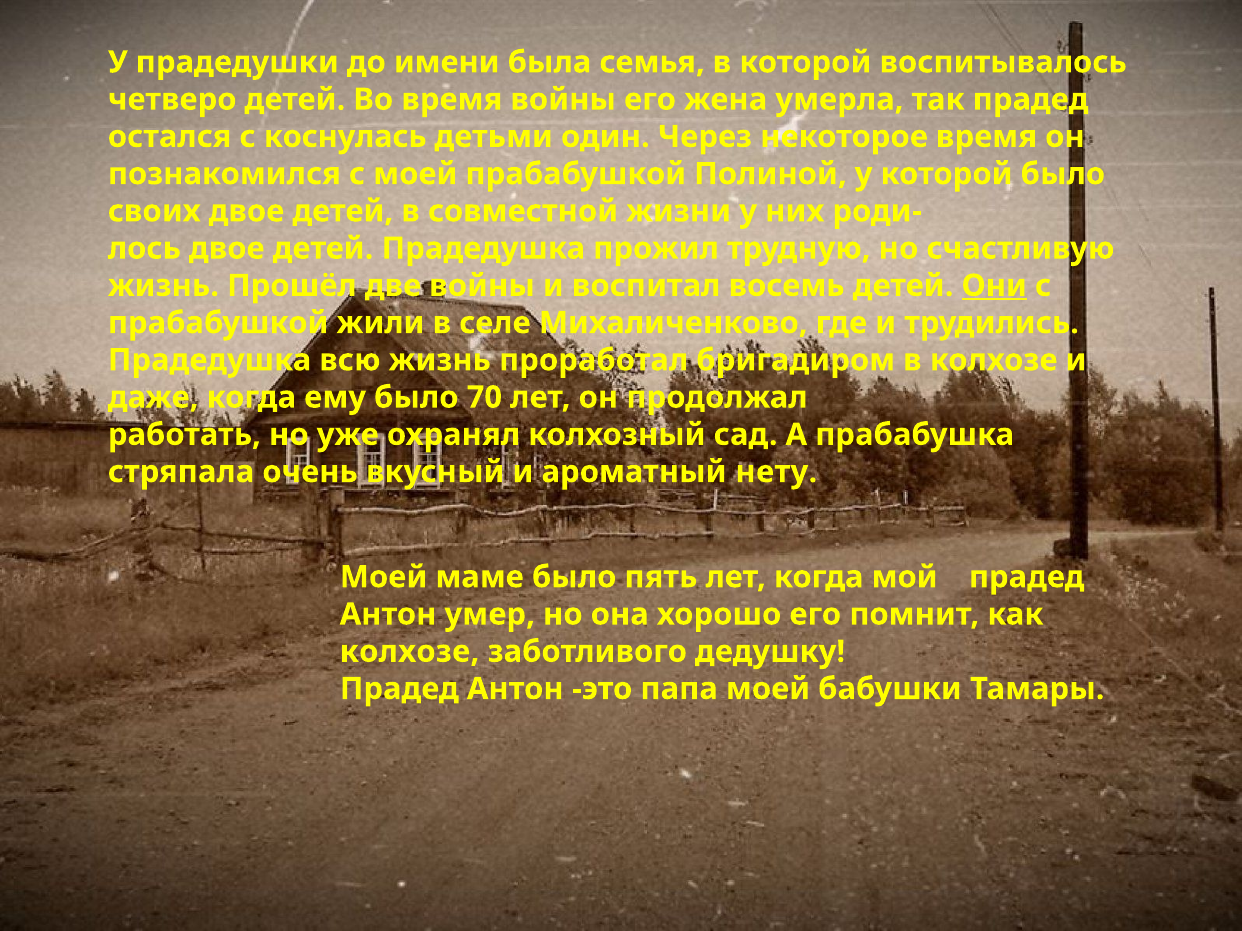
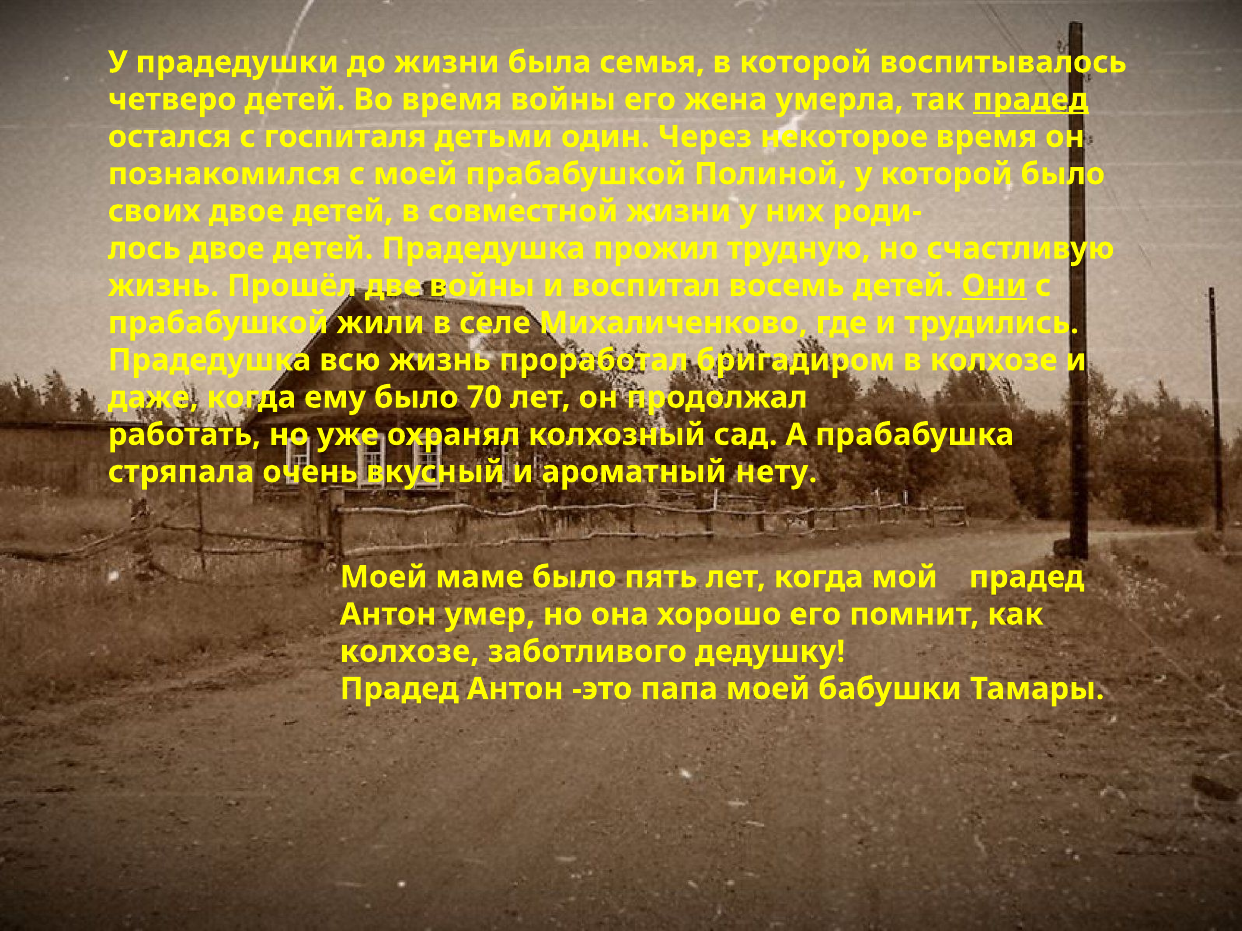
до имени: имени -> жизни
прадед at (1031, 100) underline: none -> present
коснулась: коснулась -> госпиталя
